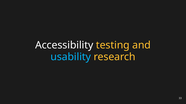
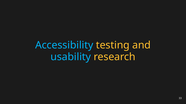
Accessibility colour: white -> light blue
